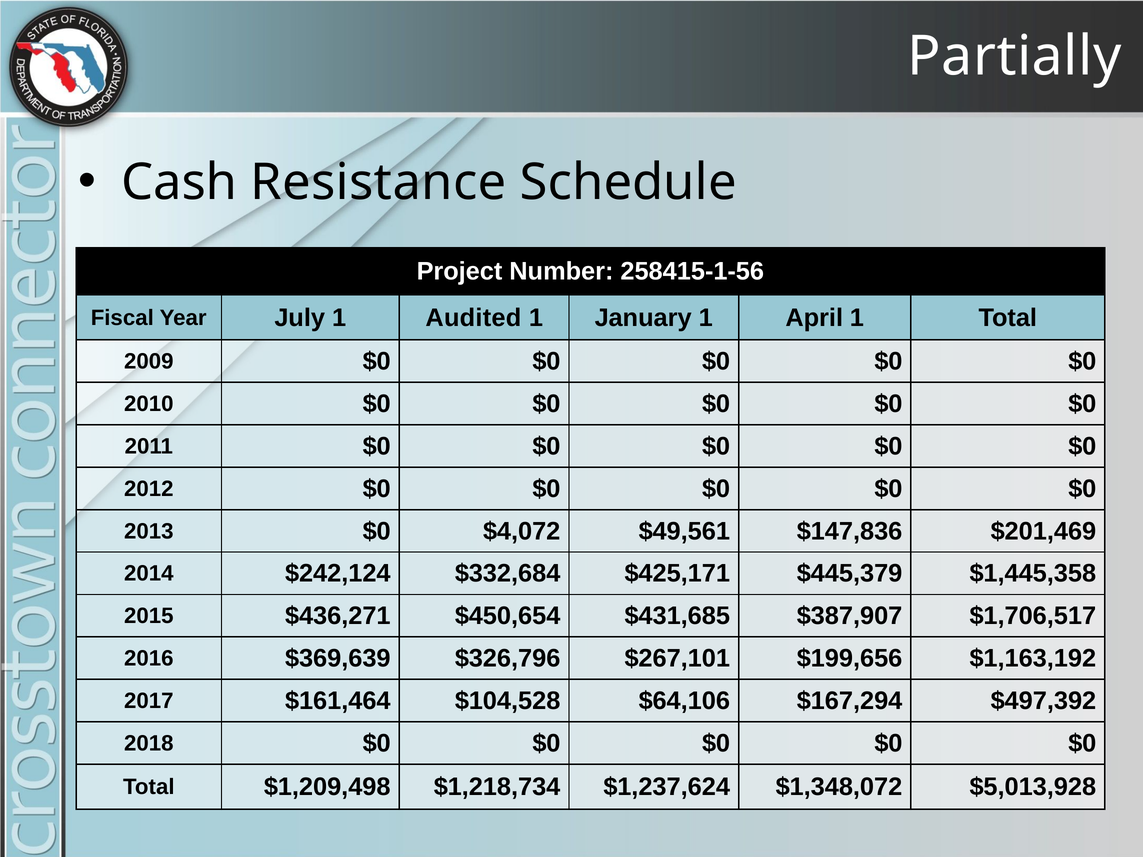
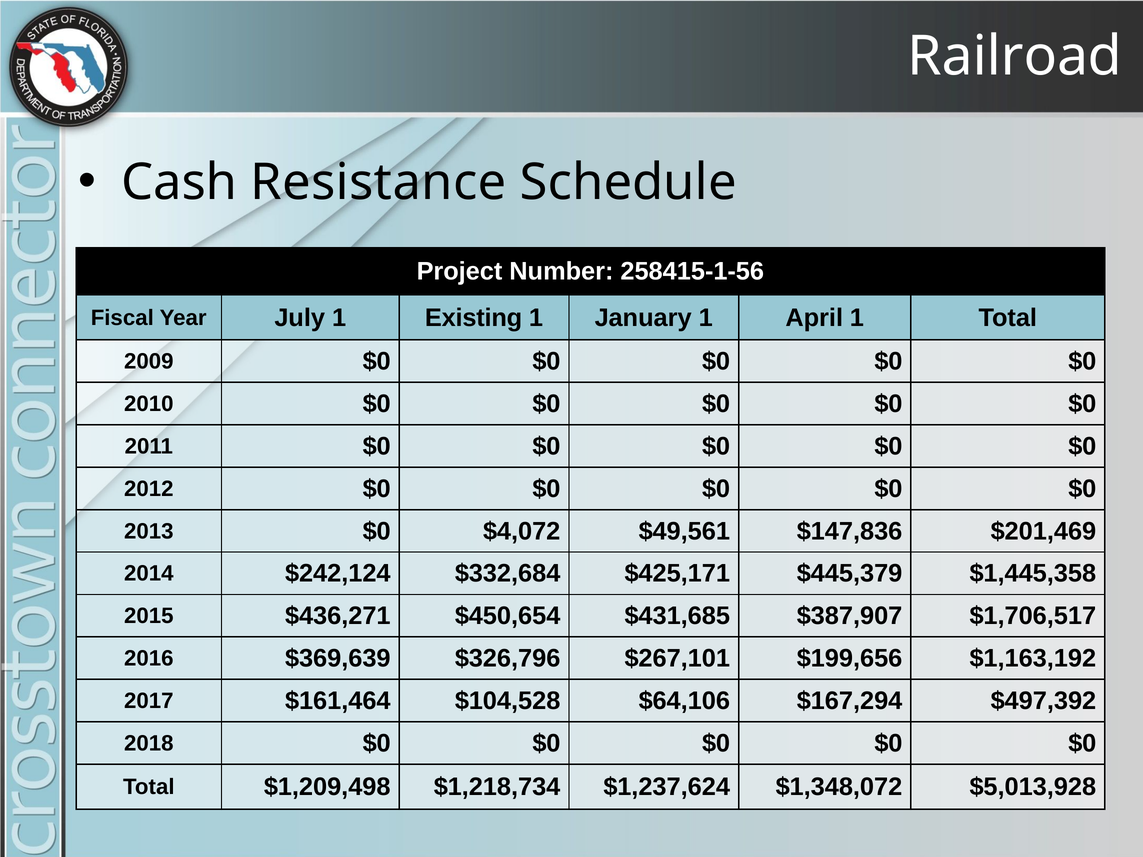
Partially: Partially -> Railroad
Audited: Audited -> Existing
